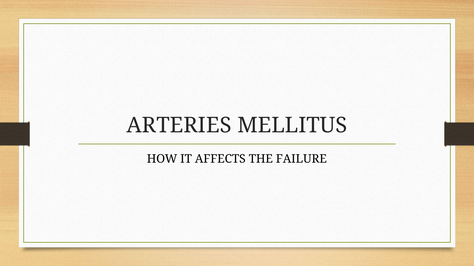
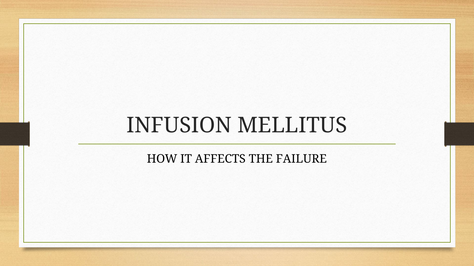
ARTERIES: ARTERIES -> INFUSION
